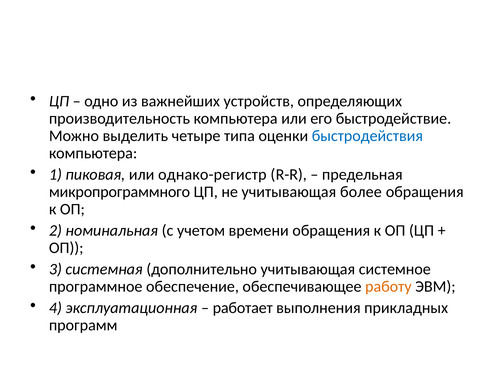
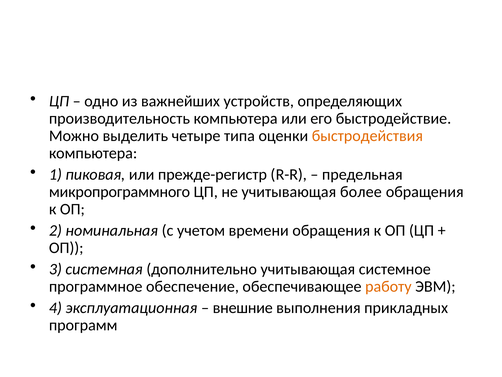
быстродействия colour: blue -> orange
однако-регистр: однако-регистр -> прежде-регистр
работает: работает -> внешние
